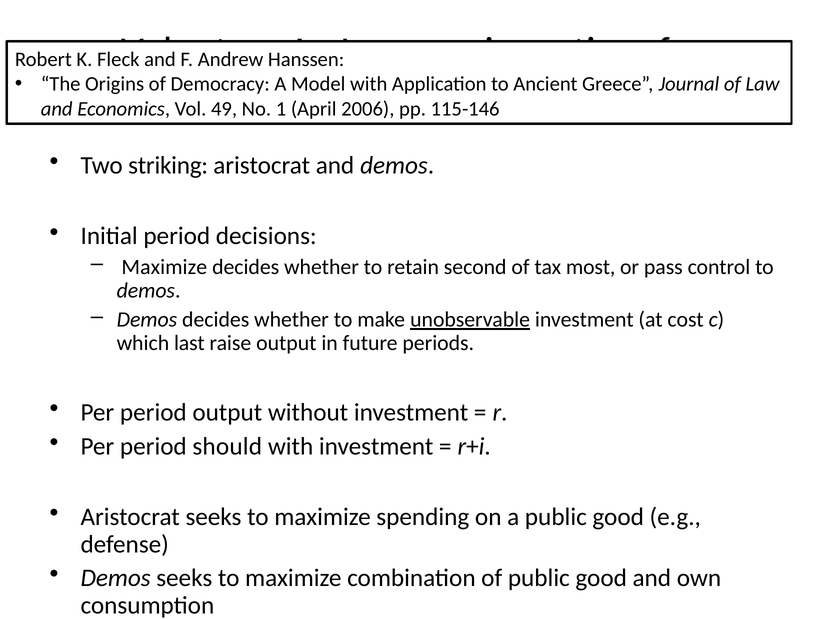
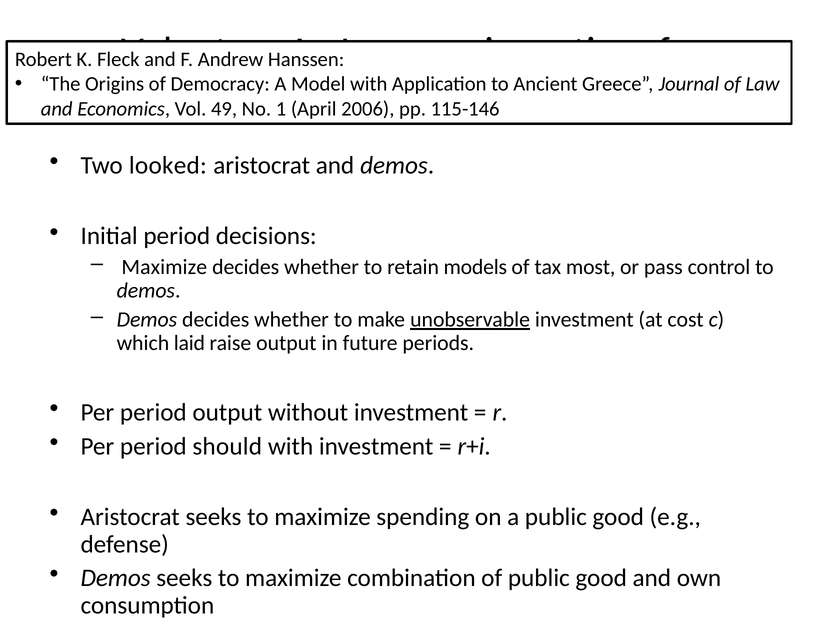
striking: striking -> looked
second: second -> models
last: last -> laid
